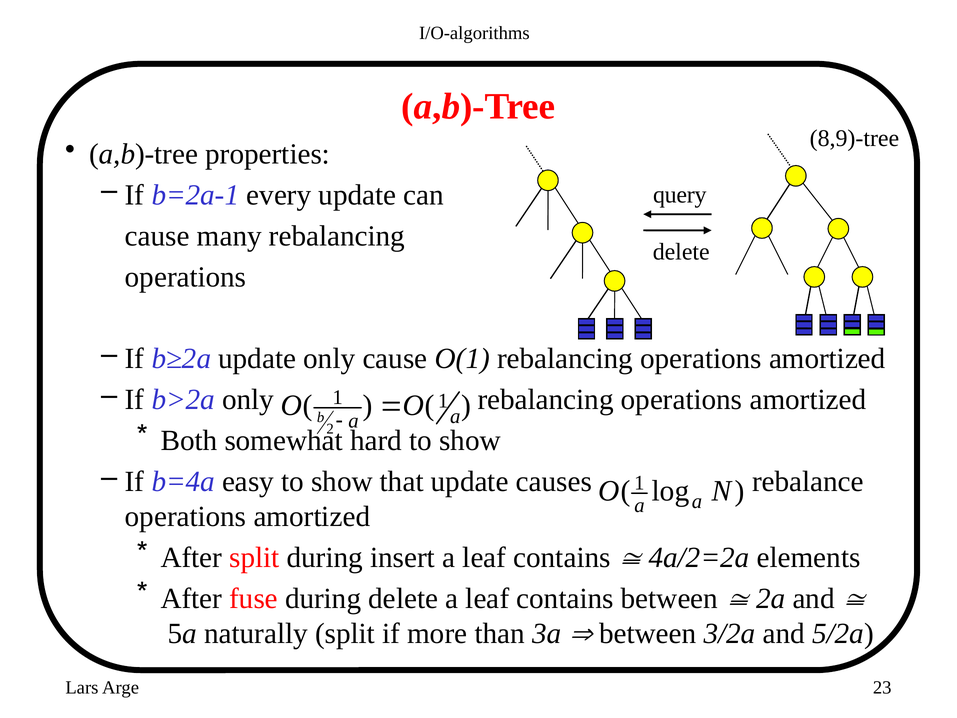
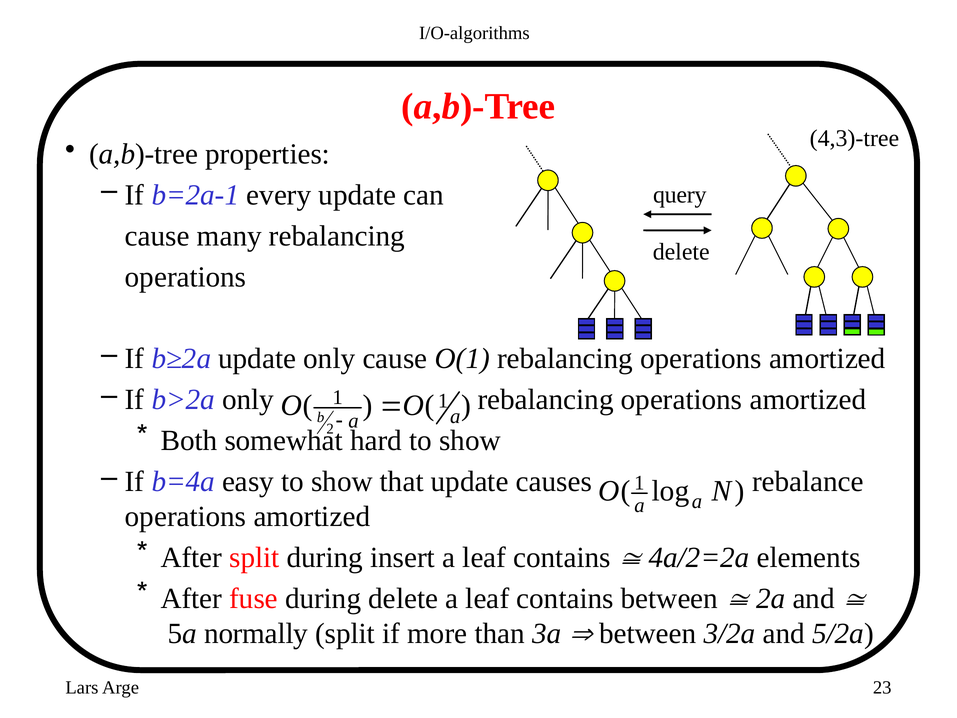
8,9)-tree: 8,9)-tree -> 4,3)-tree
naturally: naturally -> normally
